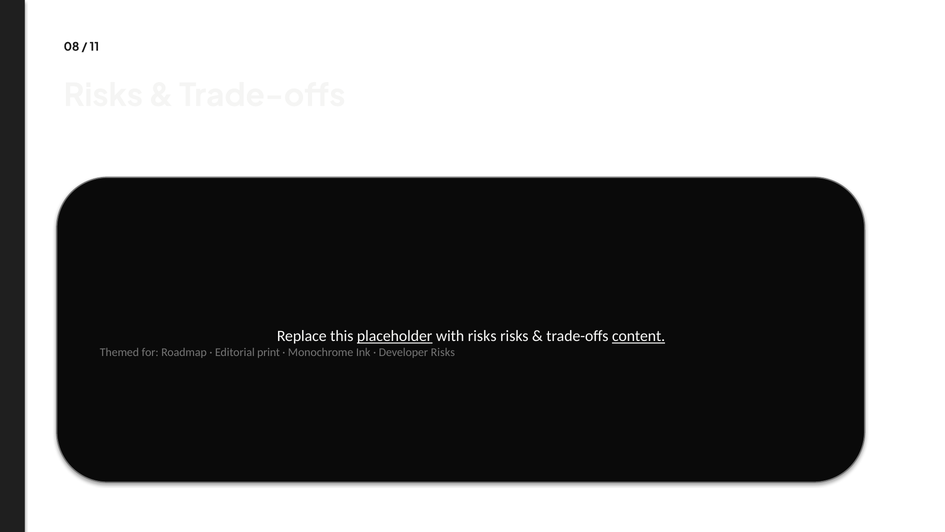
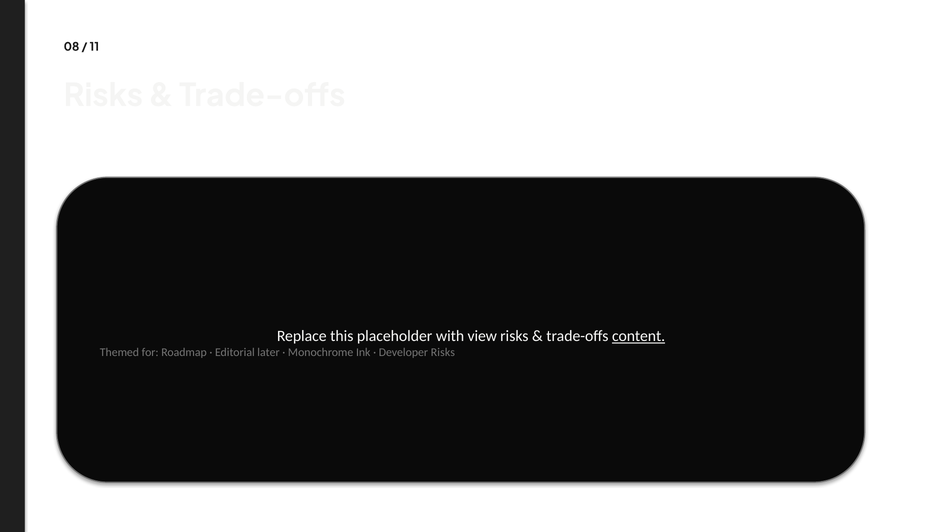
placeholder underline: present -> none
with risks: risks -> view
print: print -> later
